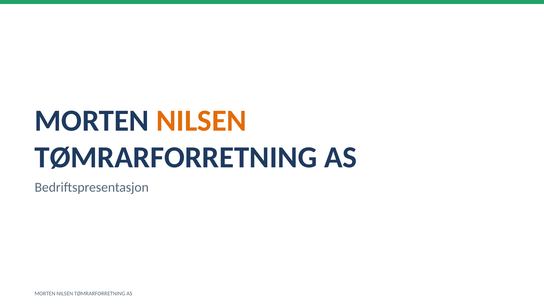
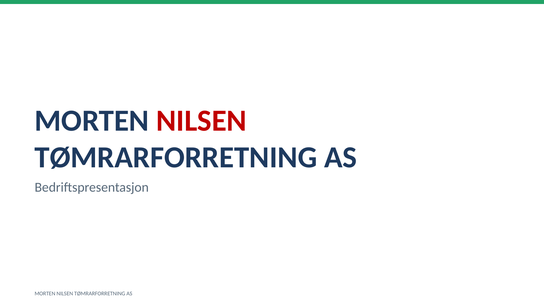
NILSEN at (201, 121) colour: orange -> red
